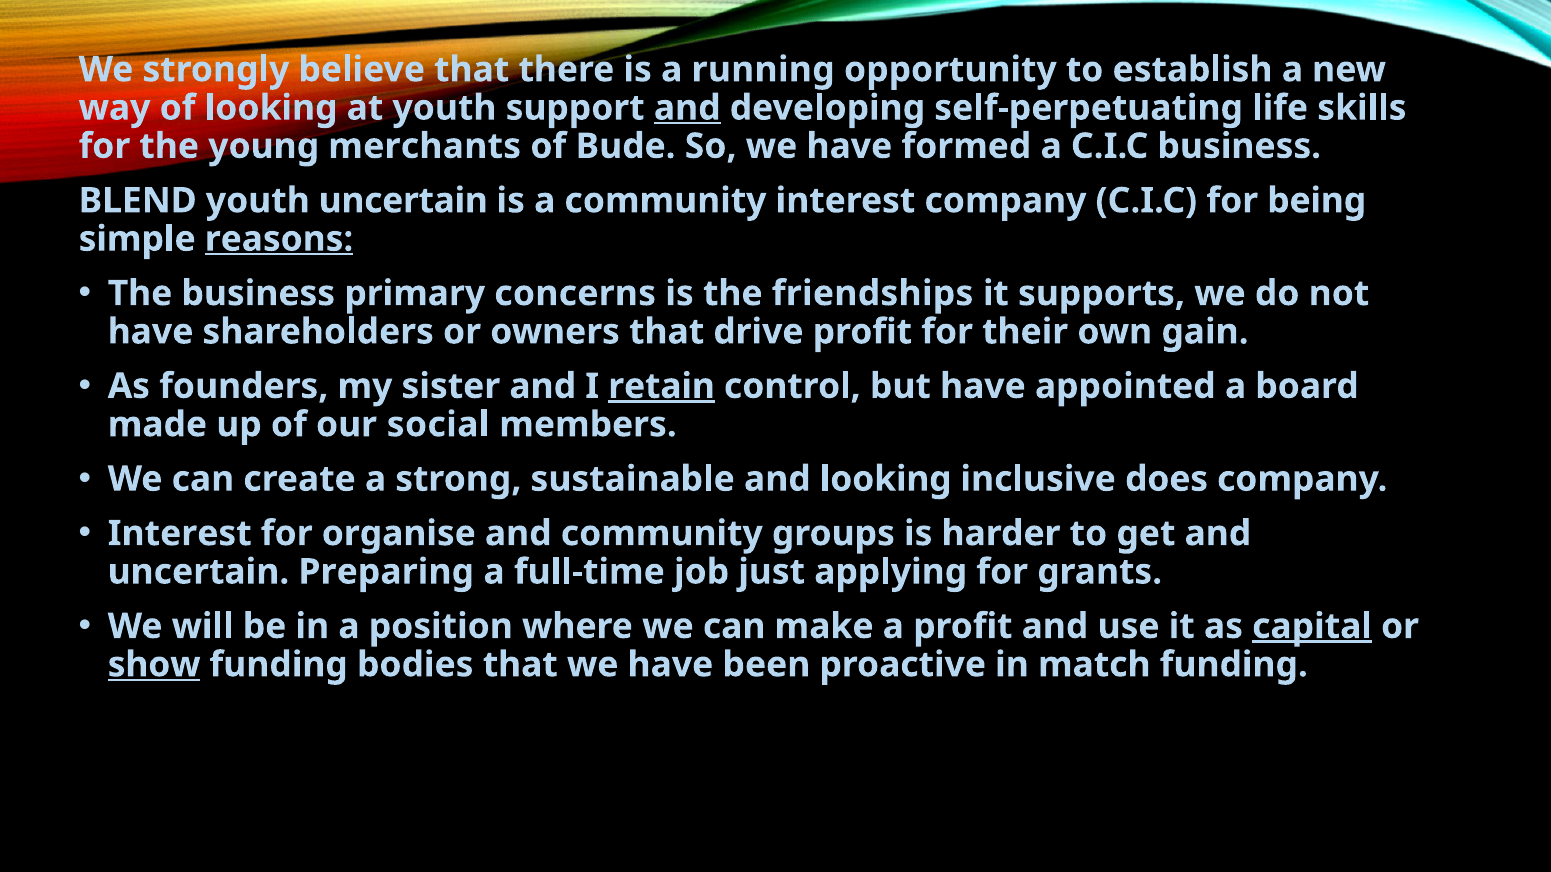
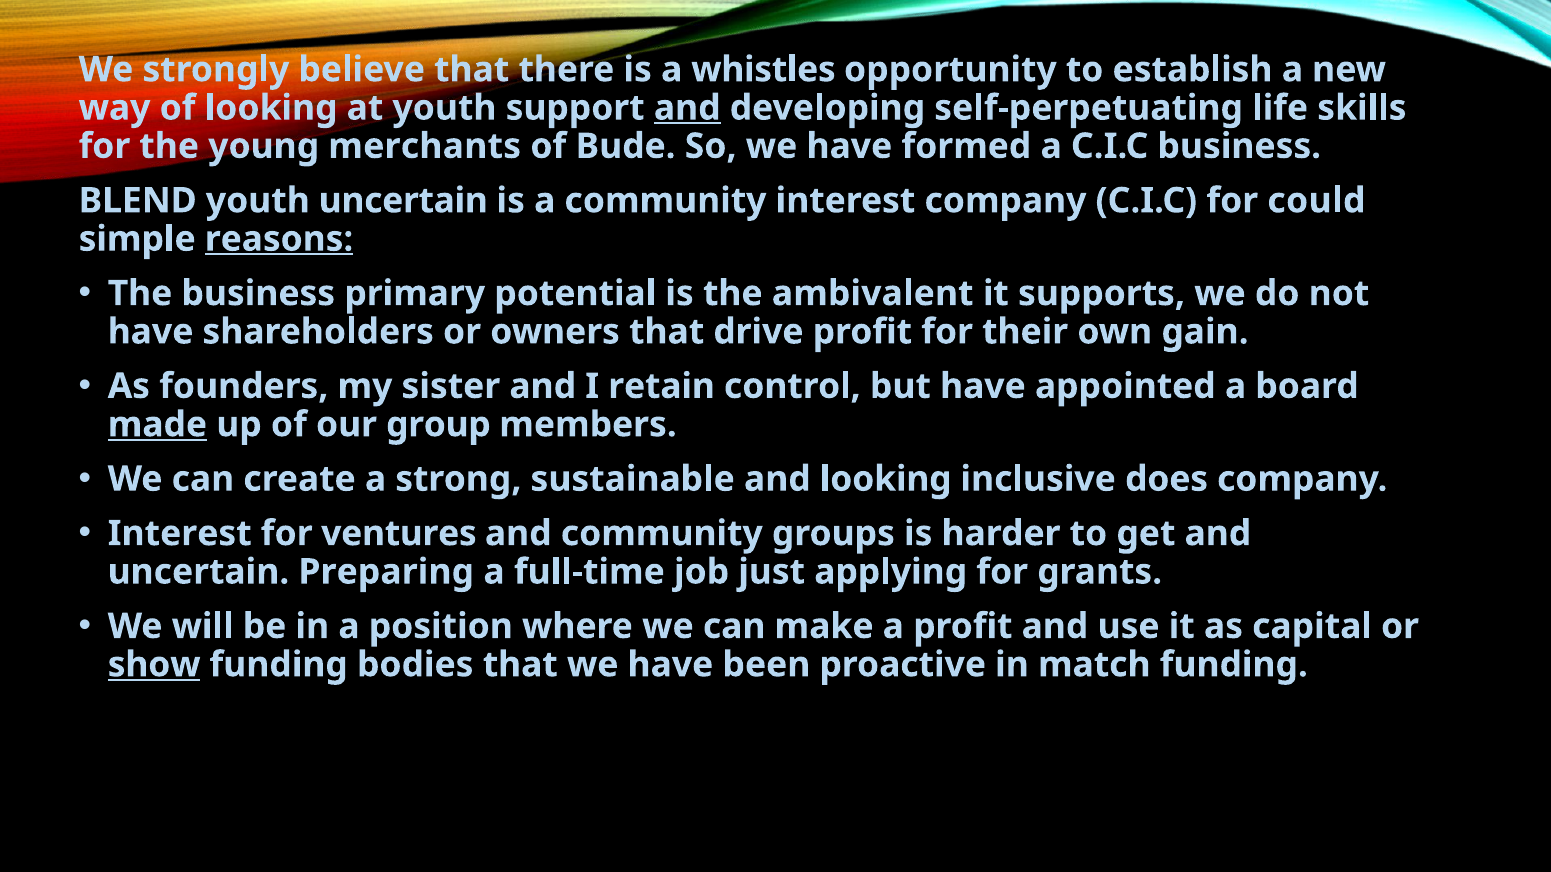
running: running -> whistles
being: being -> could
concerns: concerns -> potential
friendships: friendships -> ambivalent
retain underline: present -> none
made underline: none -> present
social: social -> group
organise: organise -> ventures
capital underline: present -> none
